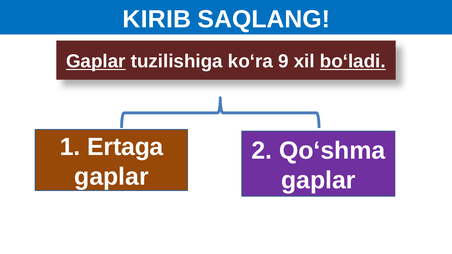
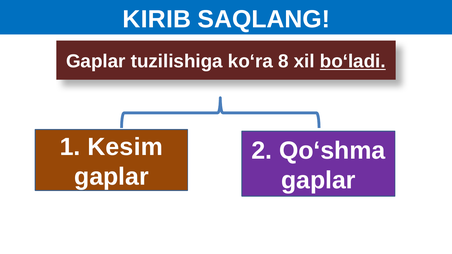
Gaplar at (96, 62) underline: present -> none
9: 9 -> 8
Ertaga: Ertaga -> Kesim
